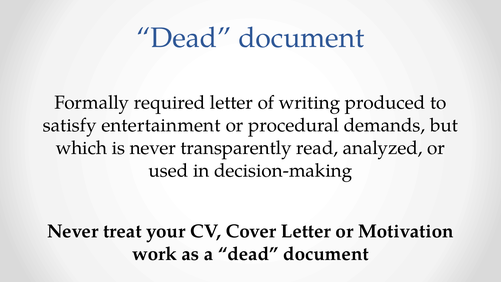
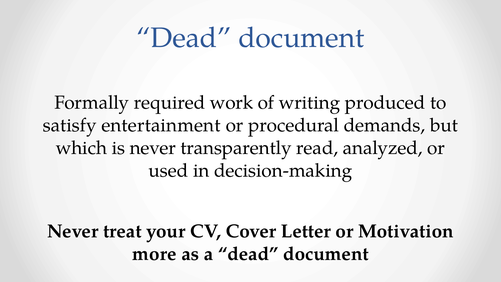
required letter: letter -> work
work: work -> more
